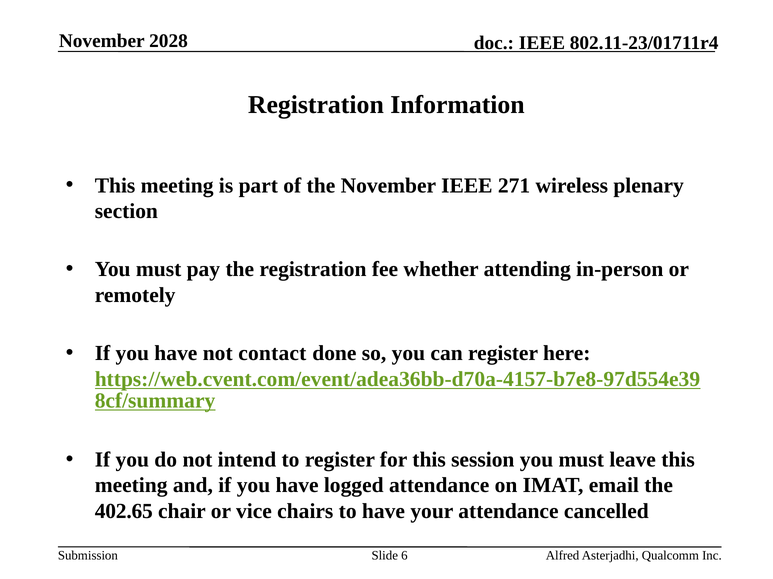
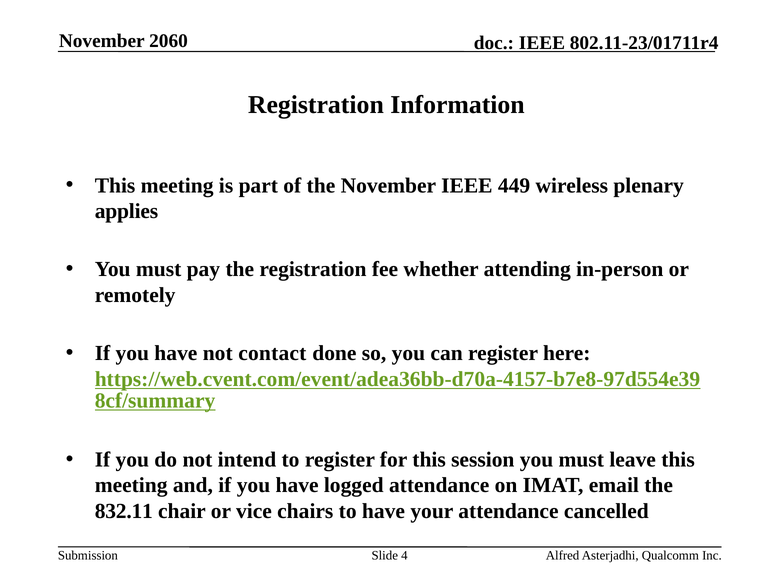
2028: 2028 -> 2060
271: 271 -> 449
section: section -> applies
402.65: 402.65 -> 832.11
6: 6 -> 4
